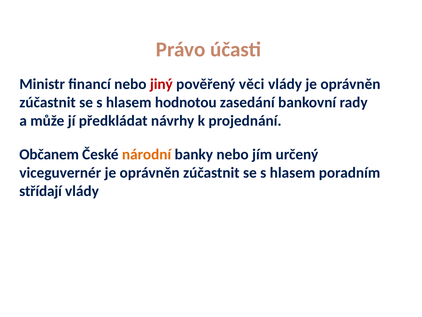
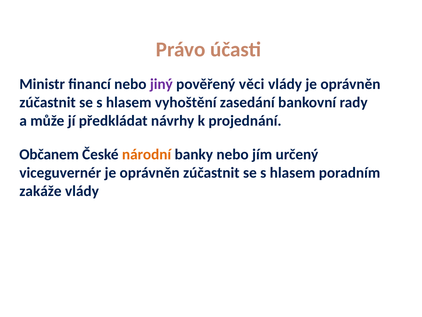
jiný colour: red -> purple
hodnotou: hodnotou -> vyhoštění
střídají: střídají -> zakáže
